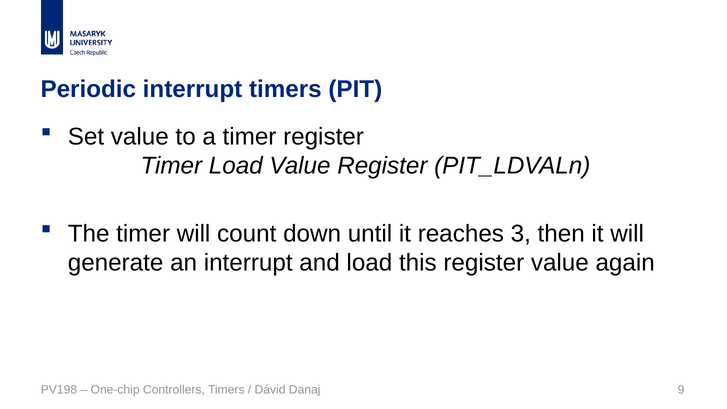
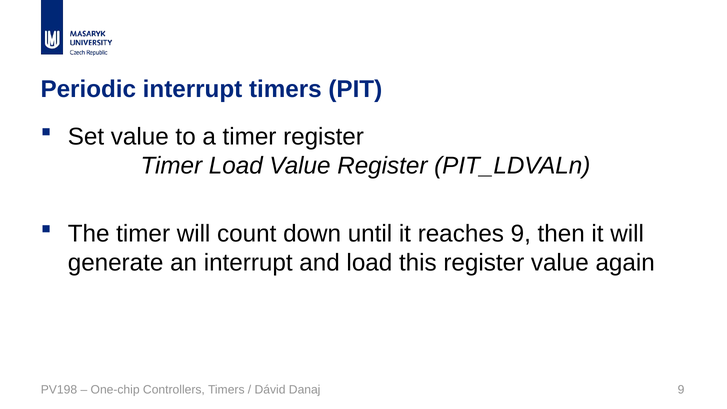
reaches 3: 3 -> 9
